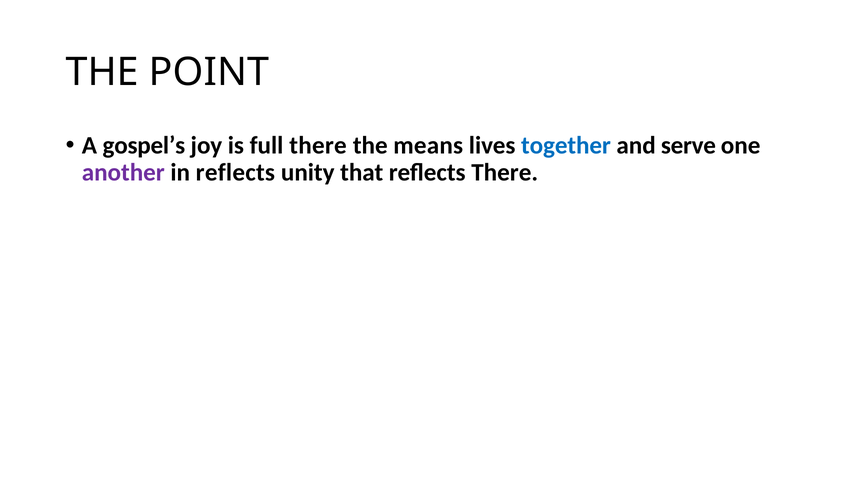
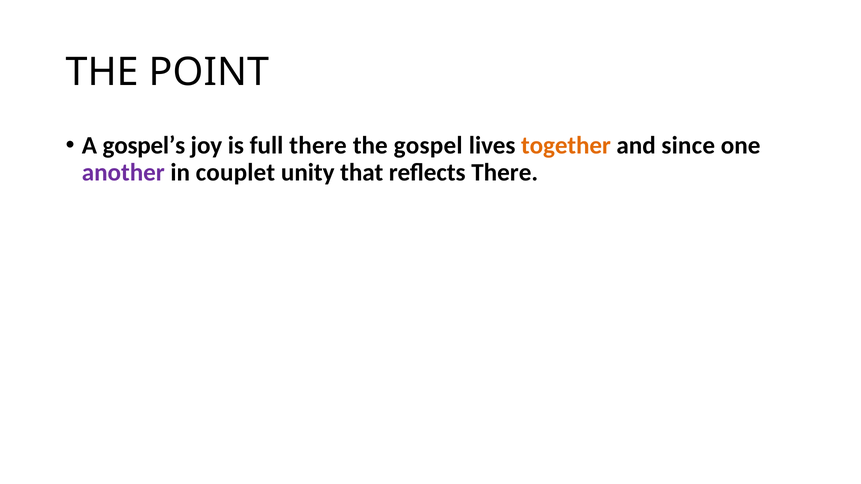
means: means -> gospel
together colour: blue -> orange
serve: serve -> since
in reflects: reflects -> couplet
